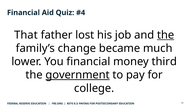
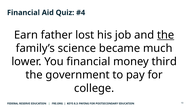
That: That -> Earn
change: change -> science
government underline: present -> none
